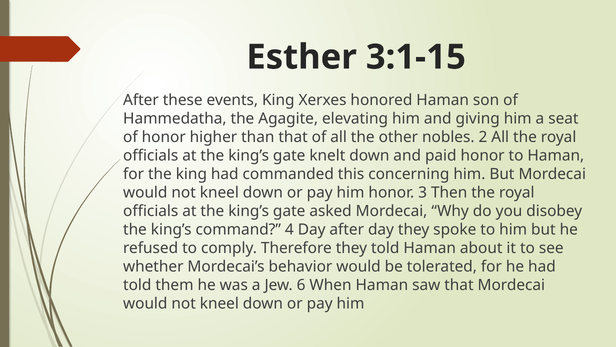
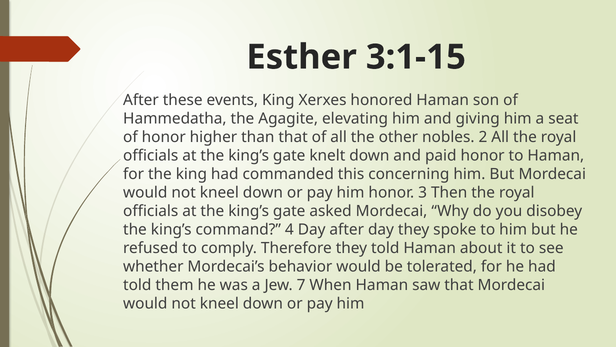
6: 6 -> 7
